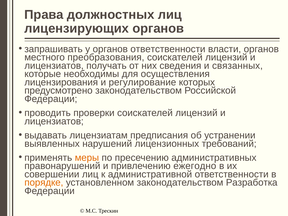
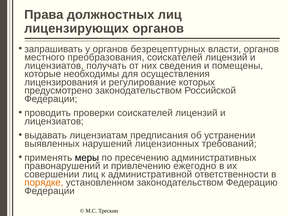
органов ответственности: ответственности -> безрецептурных
связанных: связанных -> помещены
меры colour: orange -> black
Разработка: Разработка -> Федерацию
